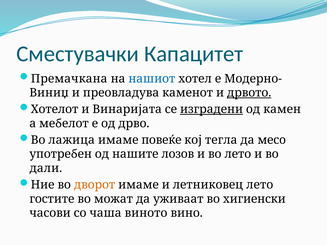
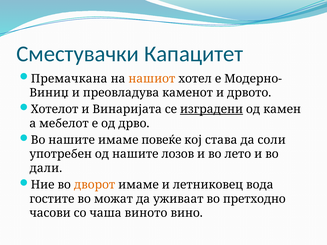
нашиот colour: blue -> orange
дрвото underline: present -> none
Во лажица: лажица -> нашите
тегла: тегла -> става
месo: месo -> соли
летниковец лето: лето -> вода
хигиенски: хигиенски -> претходно
